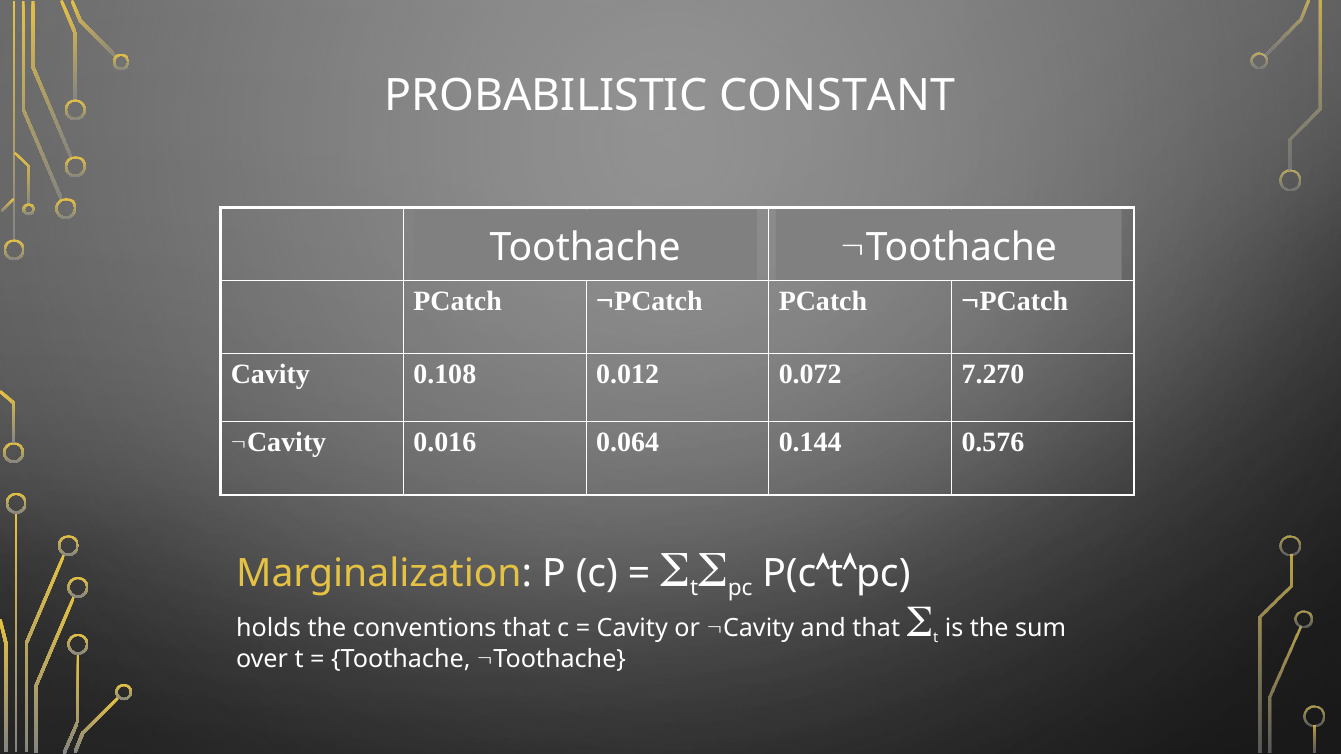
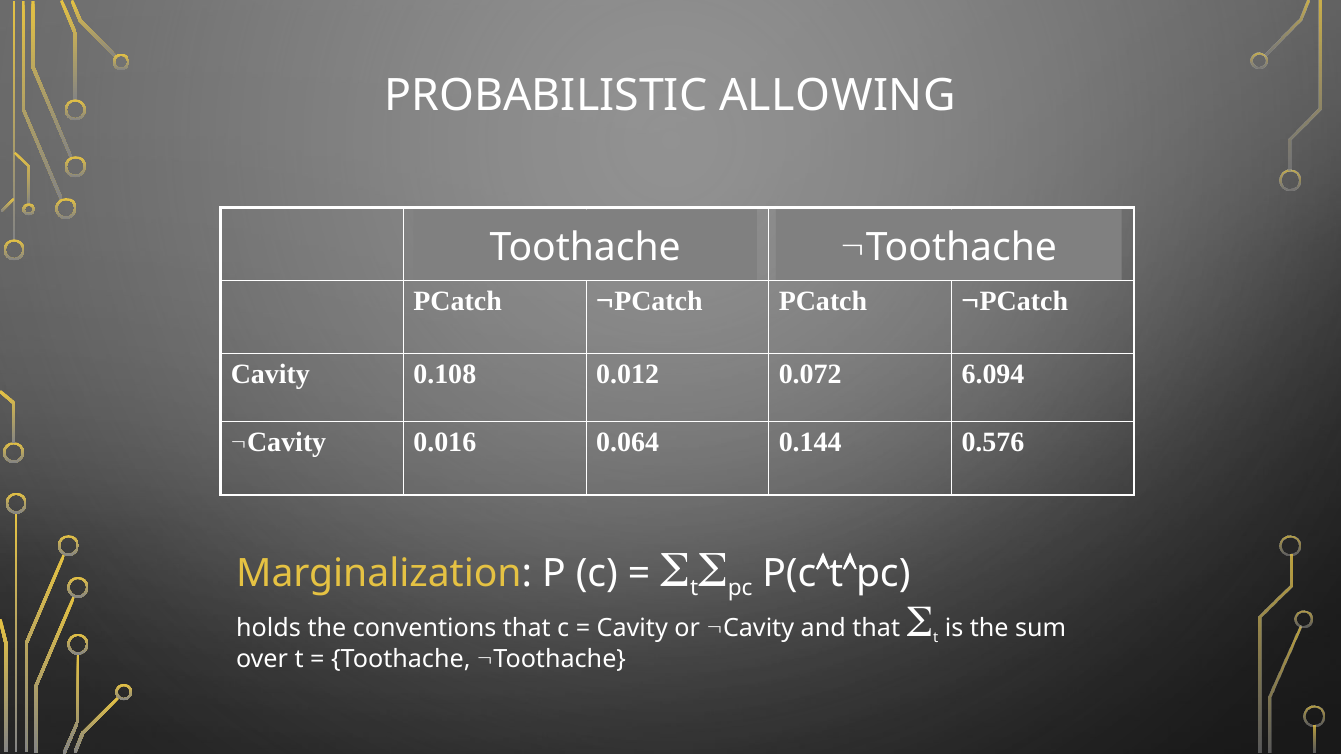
CONSTANT: CONSTANT -> ALLOWING
7.270: 7.270 -> 6.094
